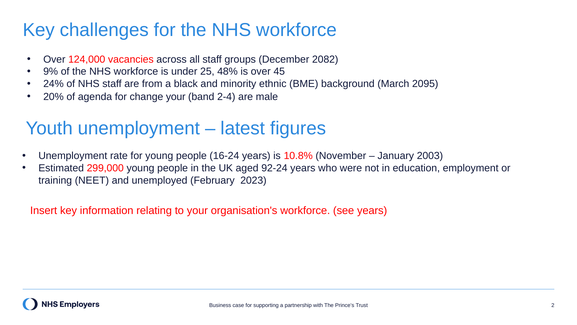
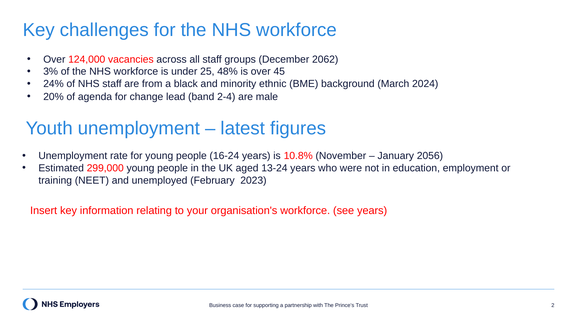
2082: 2082 -> 2062
9%: 9% -> 3%
2095: 2095 -> 2024
change your: your -> lead
2003: 2003 -> 2056
92-24: 92-24 -> 13-24
